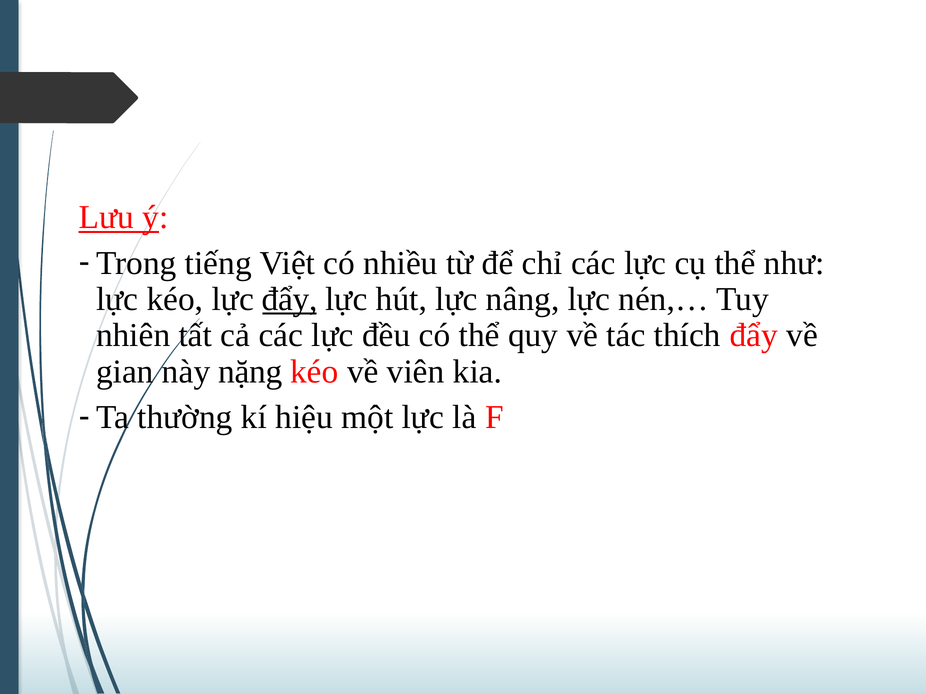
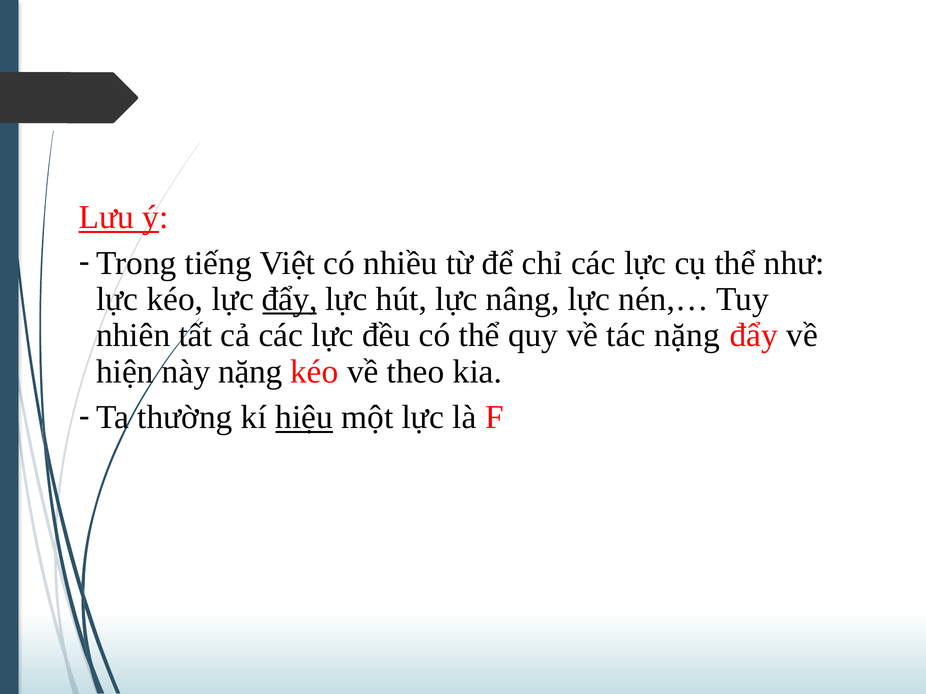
tác thích: thích -> nặng
gian: gian -> hiện
viên: viên -> theo
hiệu underline: none -> present
